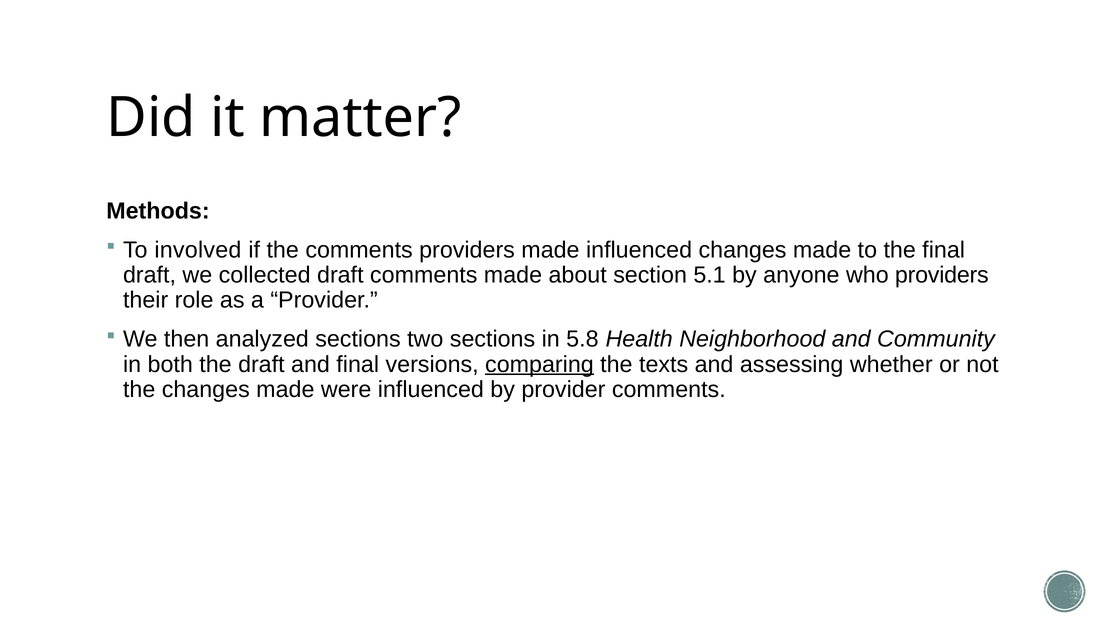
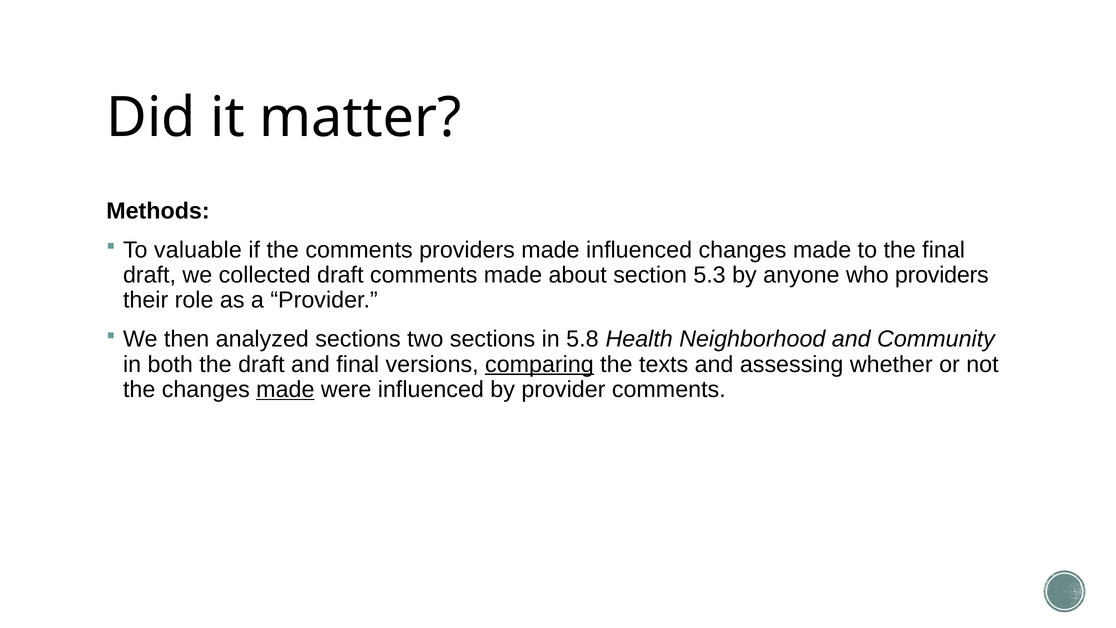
involved: involved -> valuable
5.1: 5.1 -> 5.3
made at (285, 389) underline: none -> present
